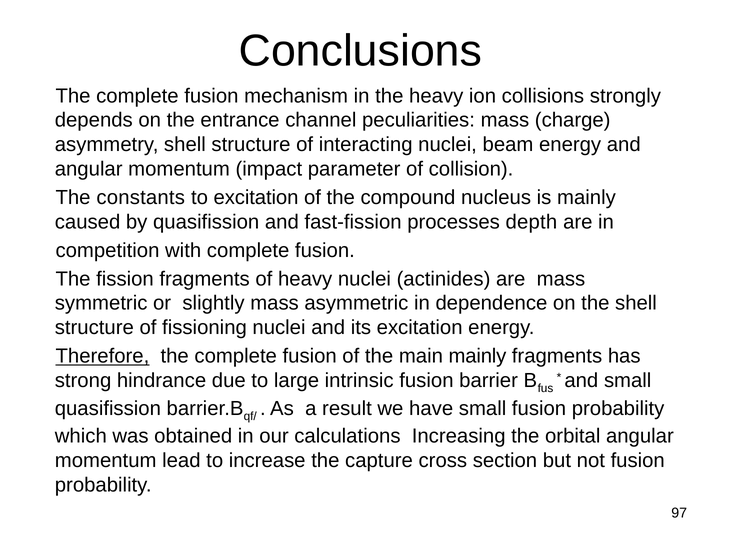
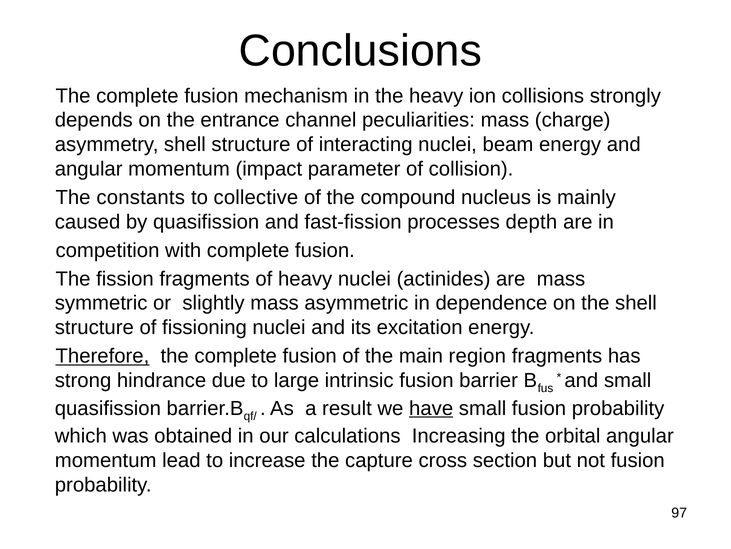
to excitation: excitation -> collective
main mainly: mainly -> region
have underline: none -> present
